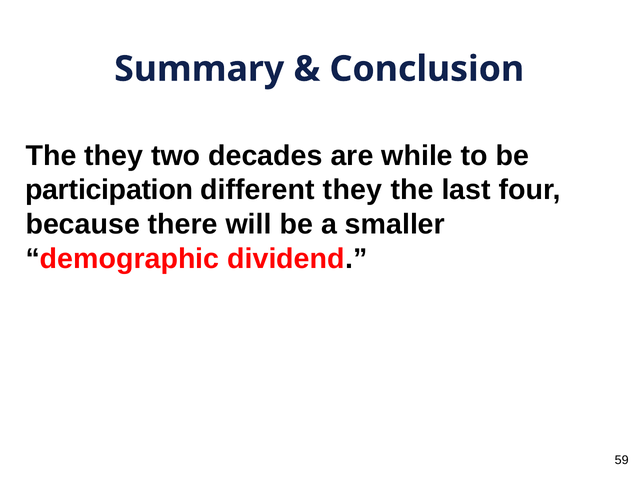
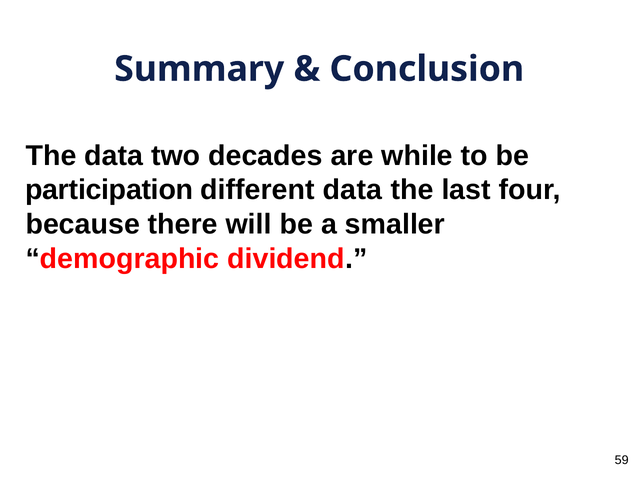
The they: they -> data
different they: they -> data
